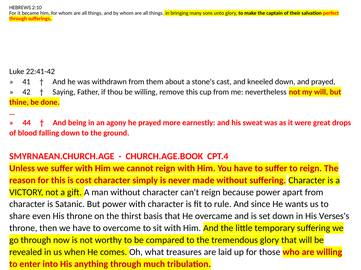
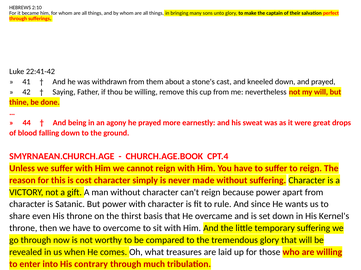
Verses's: Verses's -> Kernel's
anything: anything -> contrary
